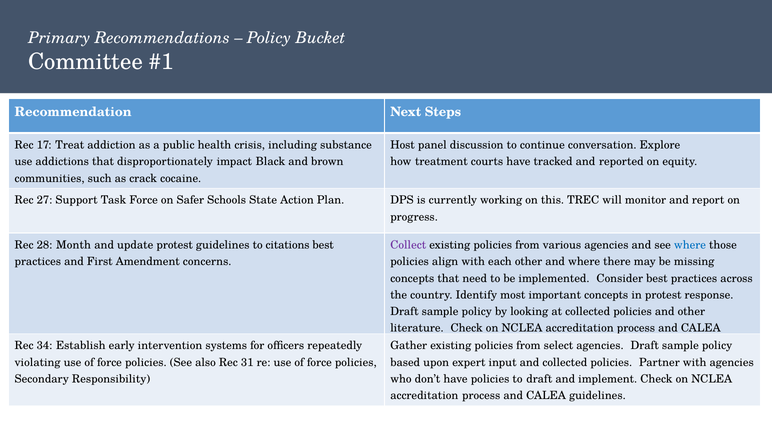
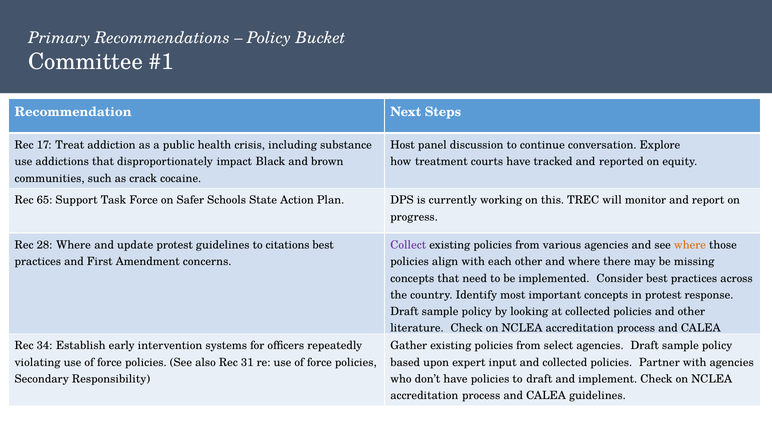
27: 27 -> 65
28 Month: Month -> Where
where at (690, 245) colour: blue -> orange
